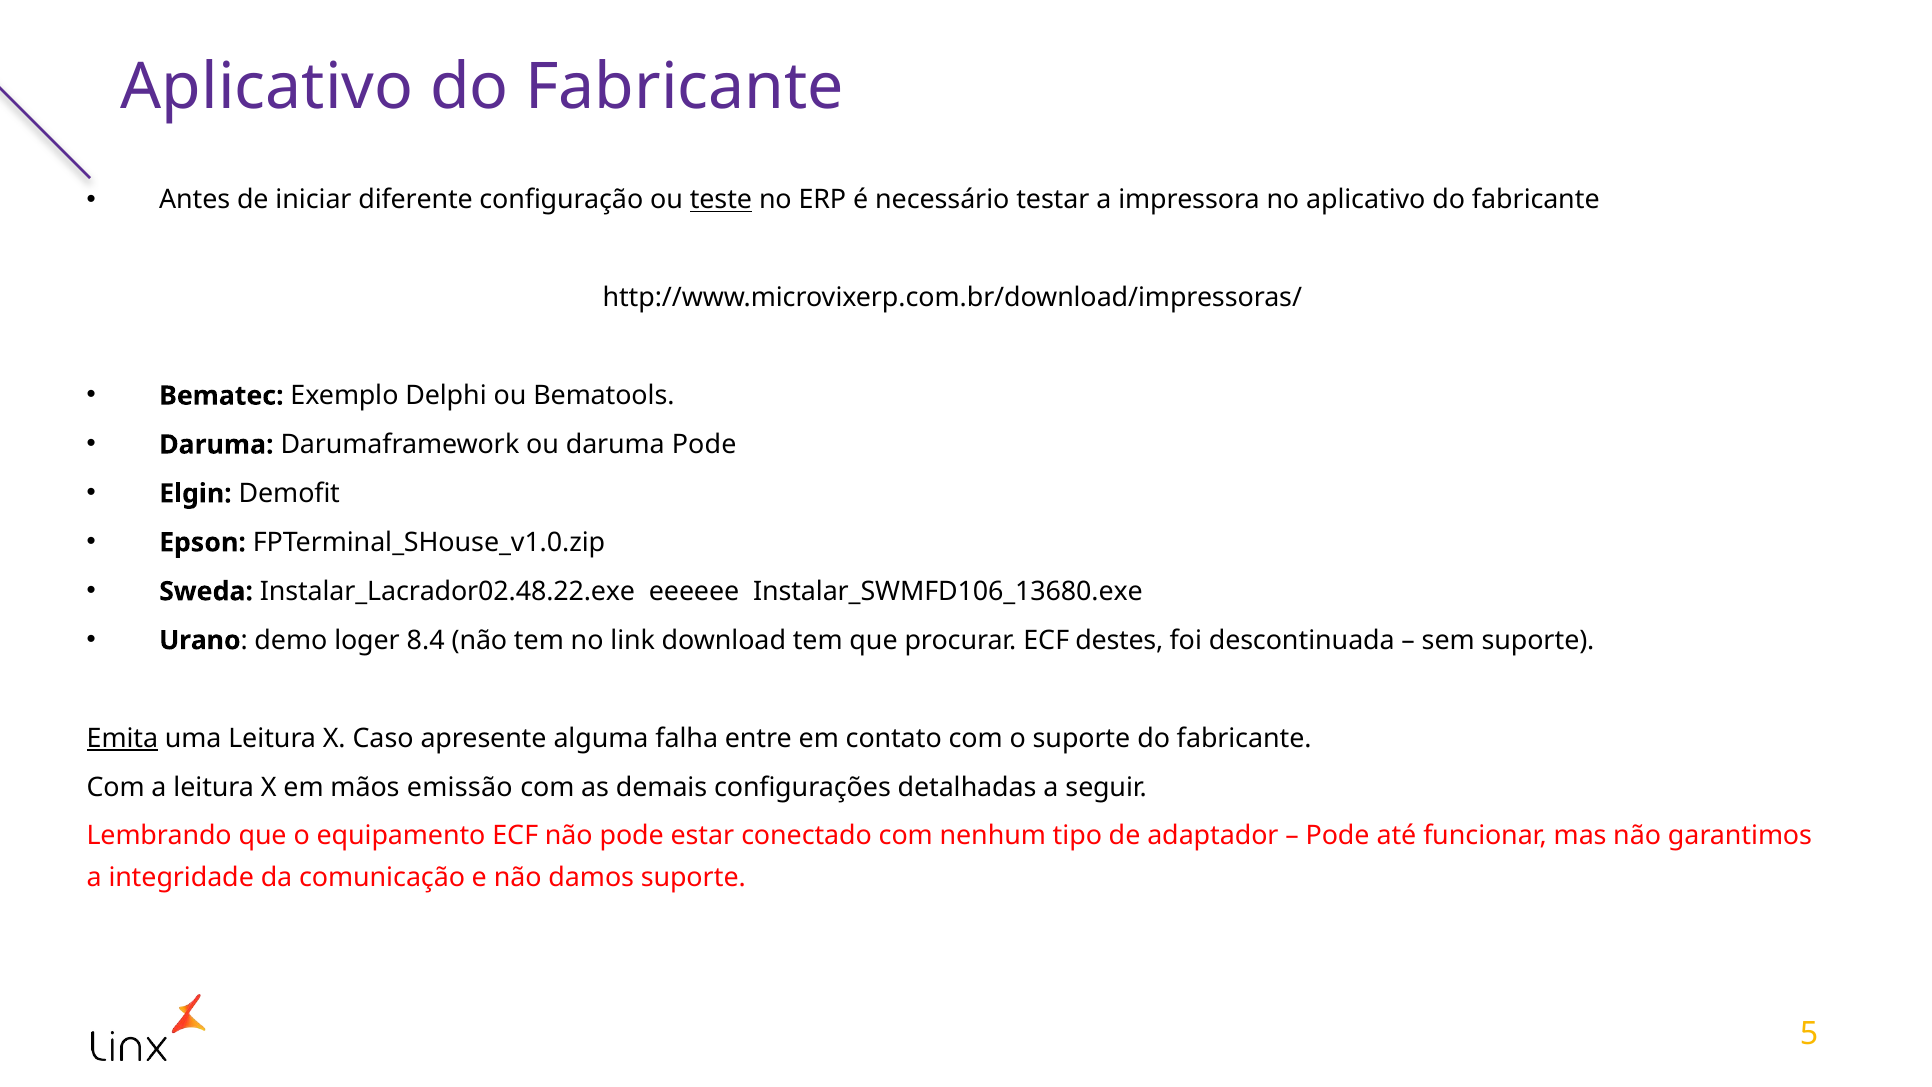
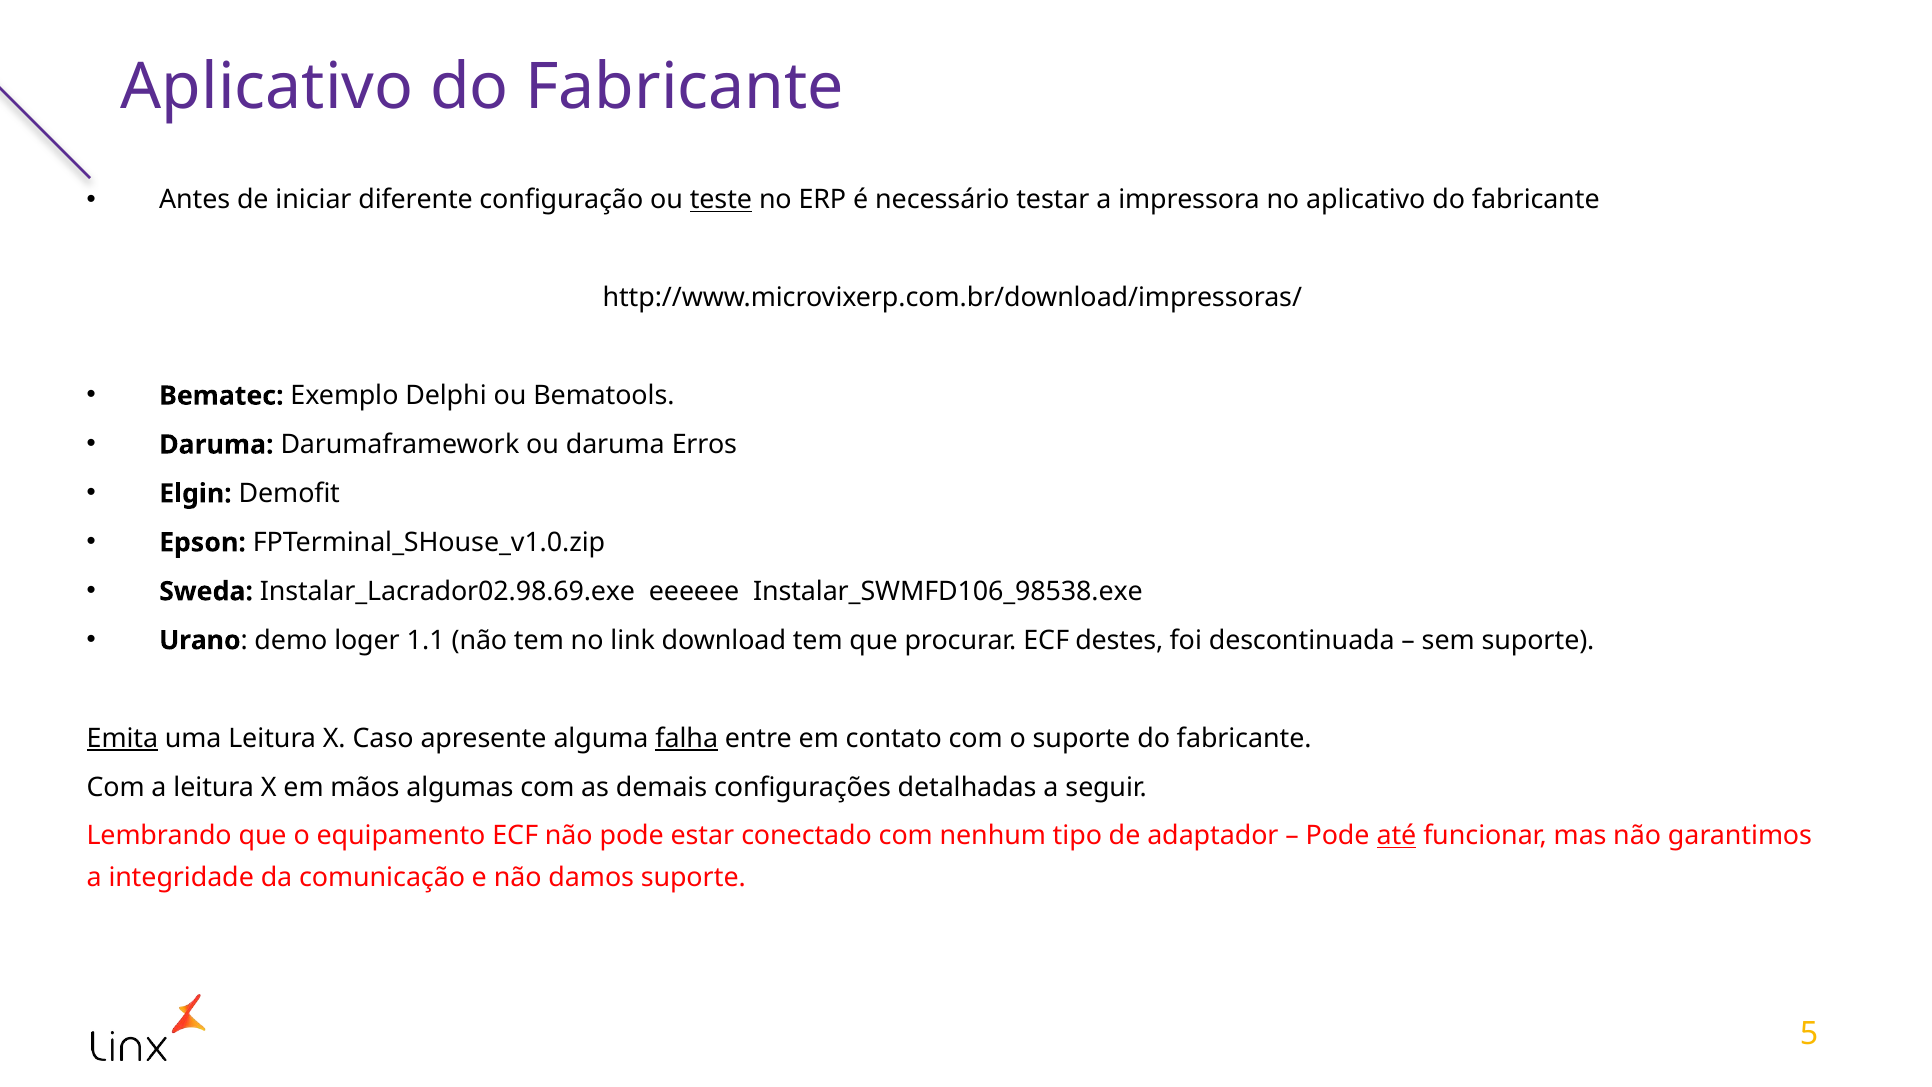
daruma Pode: Pode -> Erros
Instalar_Lacrador02.48.22.exe: Instalar_Lacrador02.48.22.exe -> Instalar_Lacrador02.98.69.exe
Instalar_SWMFD106_13680.exe: Instalar_SWMFD106_13680.exe -> Instalar_SWMFD106_98538.exe
8.4: 8.4 -> 1.1
falha underline: none -> present
emissão: emissão -> algumas
até underline: none -> present
